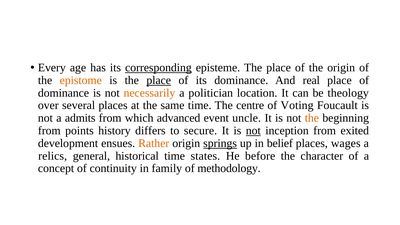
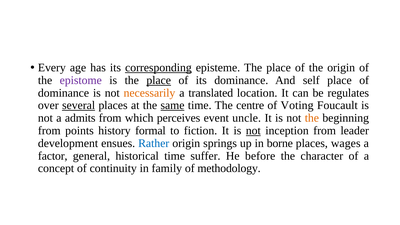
epistome colour: orange -> purple
real: real -> self
politician: politician -> translated
theology: theology -> regulates
several underline: none -> present
same underline: none -> present
advanced: advanced -> perceives
differs: differs -> formal
secure: secure -> fiction
exited: exited -> leader
Rather colour: orange -> blue
springs underline: present -> none
belief: belief -> borne
relics: relics -> factor
states: states -> suffer
